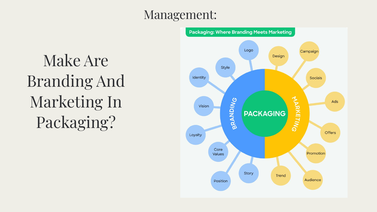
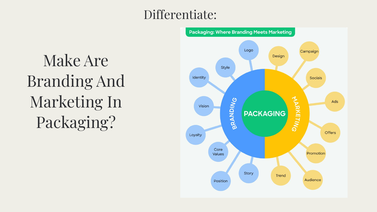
Management: Management -> Differentiate
